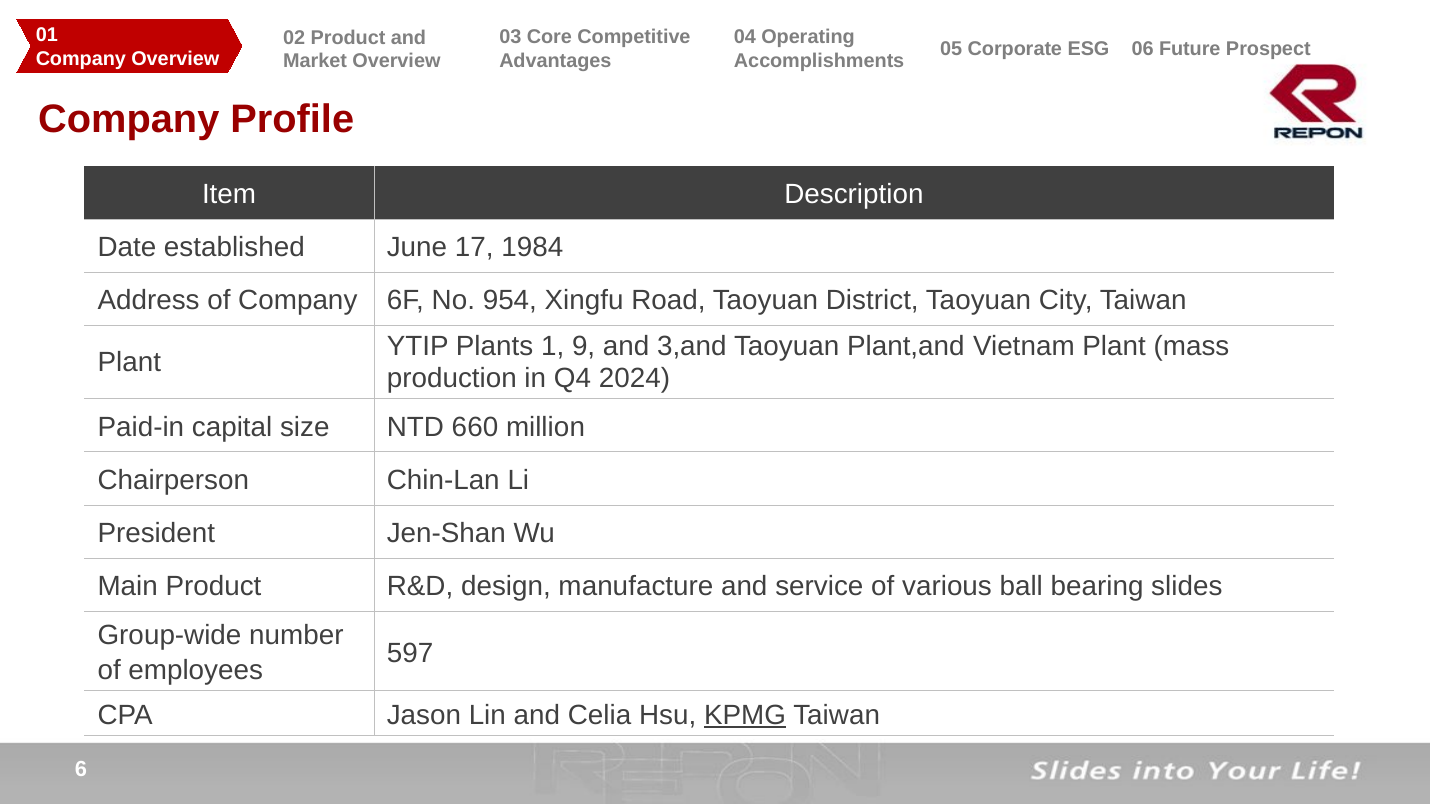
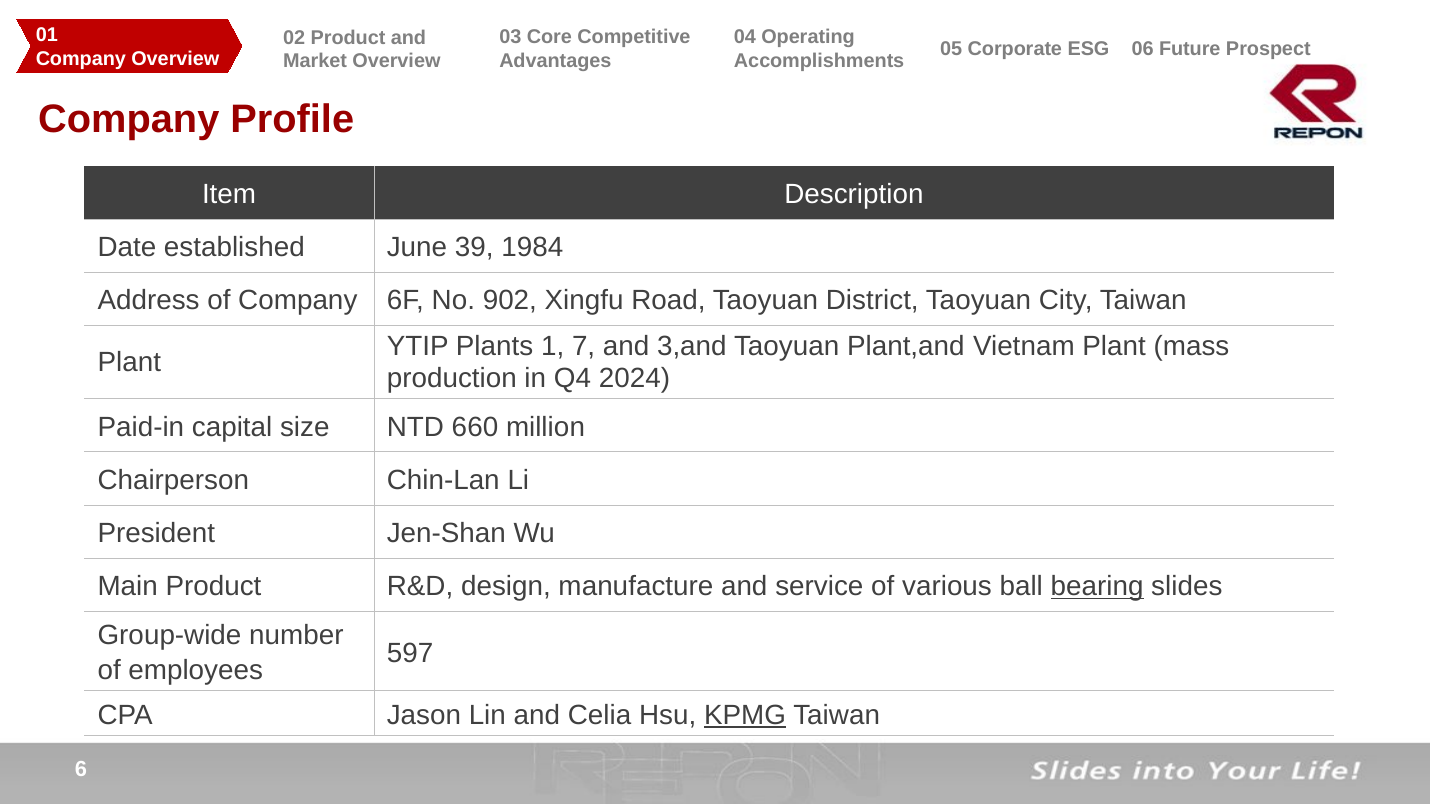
17: 17 -> 39
954: 954 -> 902
9: 9 -> 7
bearing underline: none -> present
